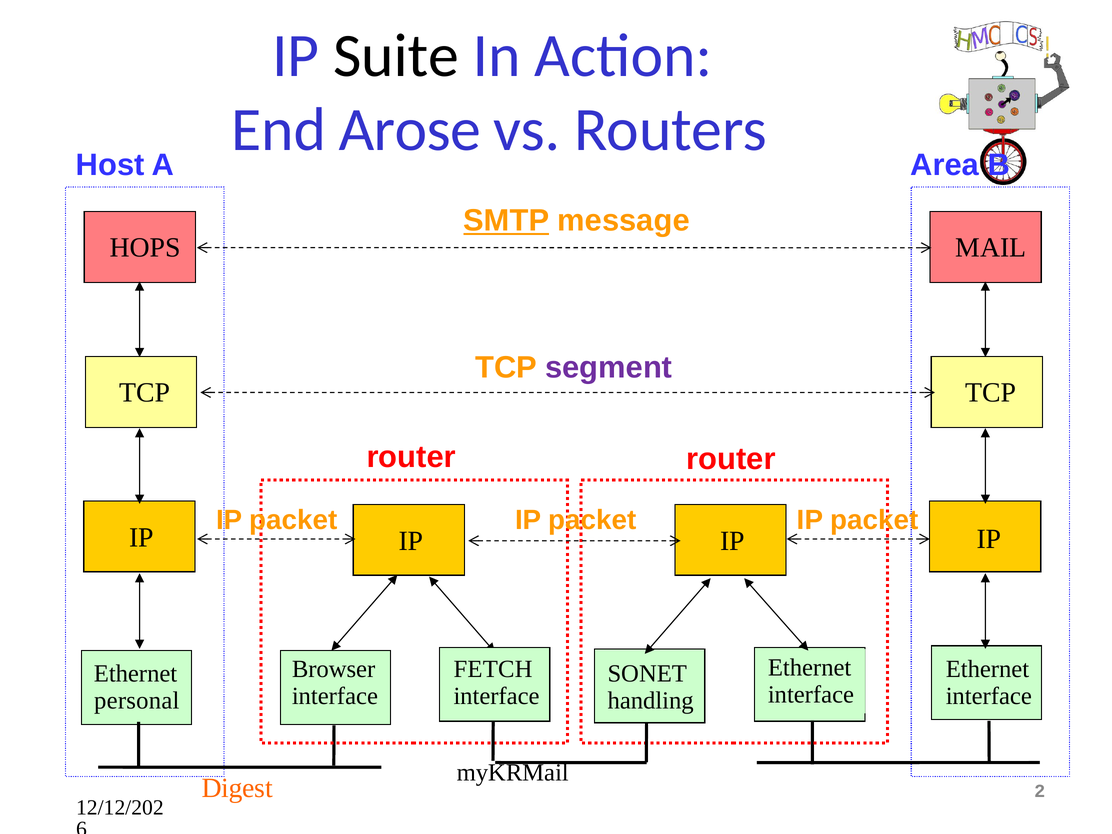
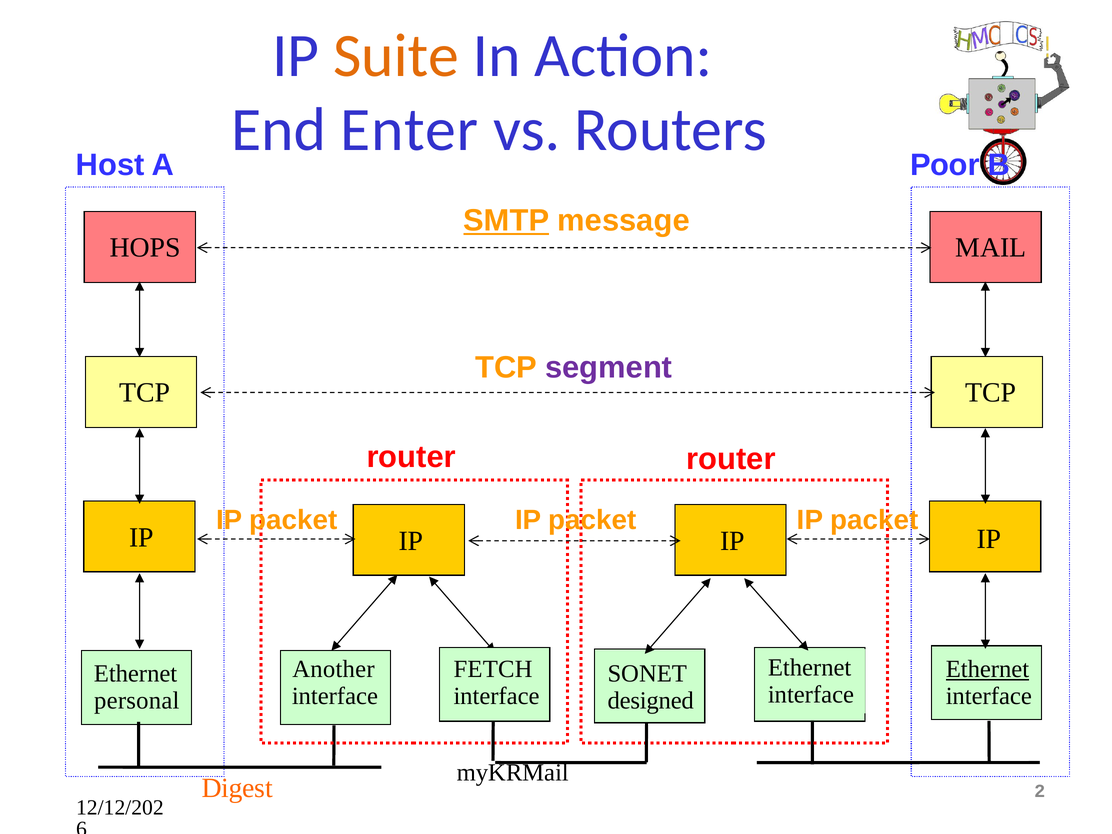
Suite colour: black -> orange
Arose: Arose -> Enter
Area: Area -> Poor
Browser: Browser -> Another
Ethernet at (987, 669) underline: none -> present
handling: handling -> designed
